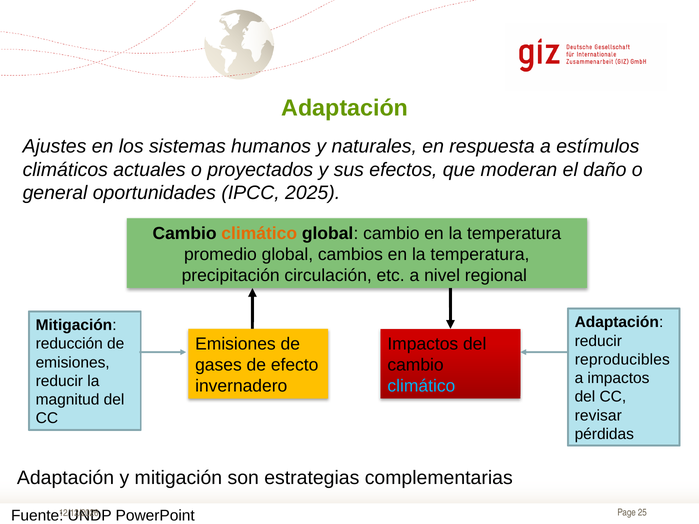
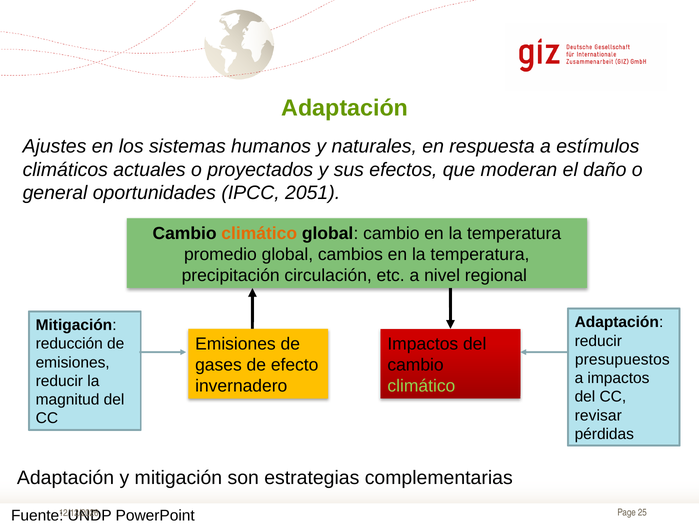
2025: 2025 -> 2051
reproducibles: reproducibles -> presupuestos
climático at (421, 386) colour: light blue -> light green
